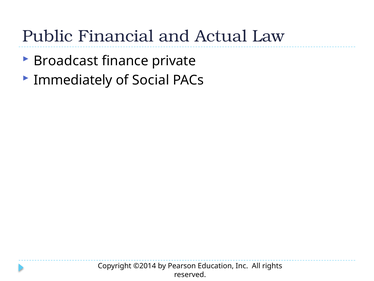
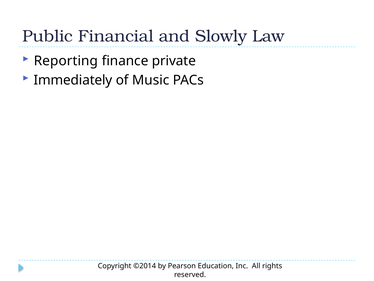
Actual: Actual -> Slowly
Broadcast: Broadcast -> Reporting
Social: Social -> Music
